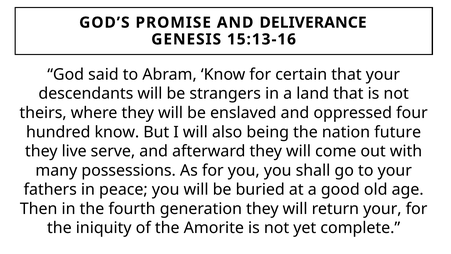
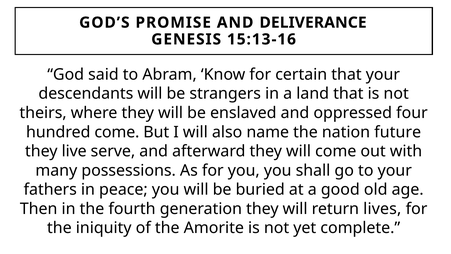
hundred know: know -> come
being: being -> name
return your: your -> lives
